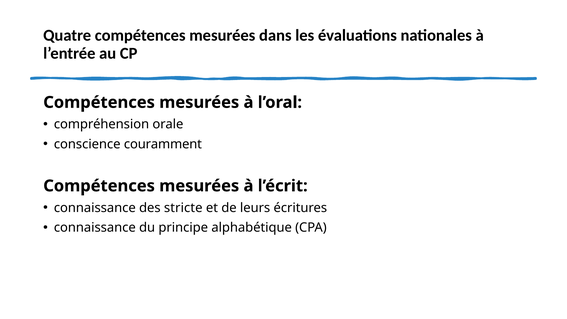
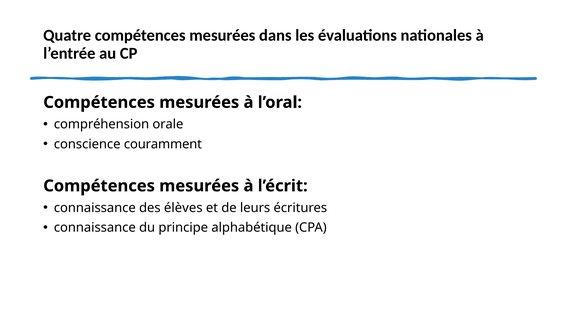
stricte: stricte -> élèves
